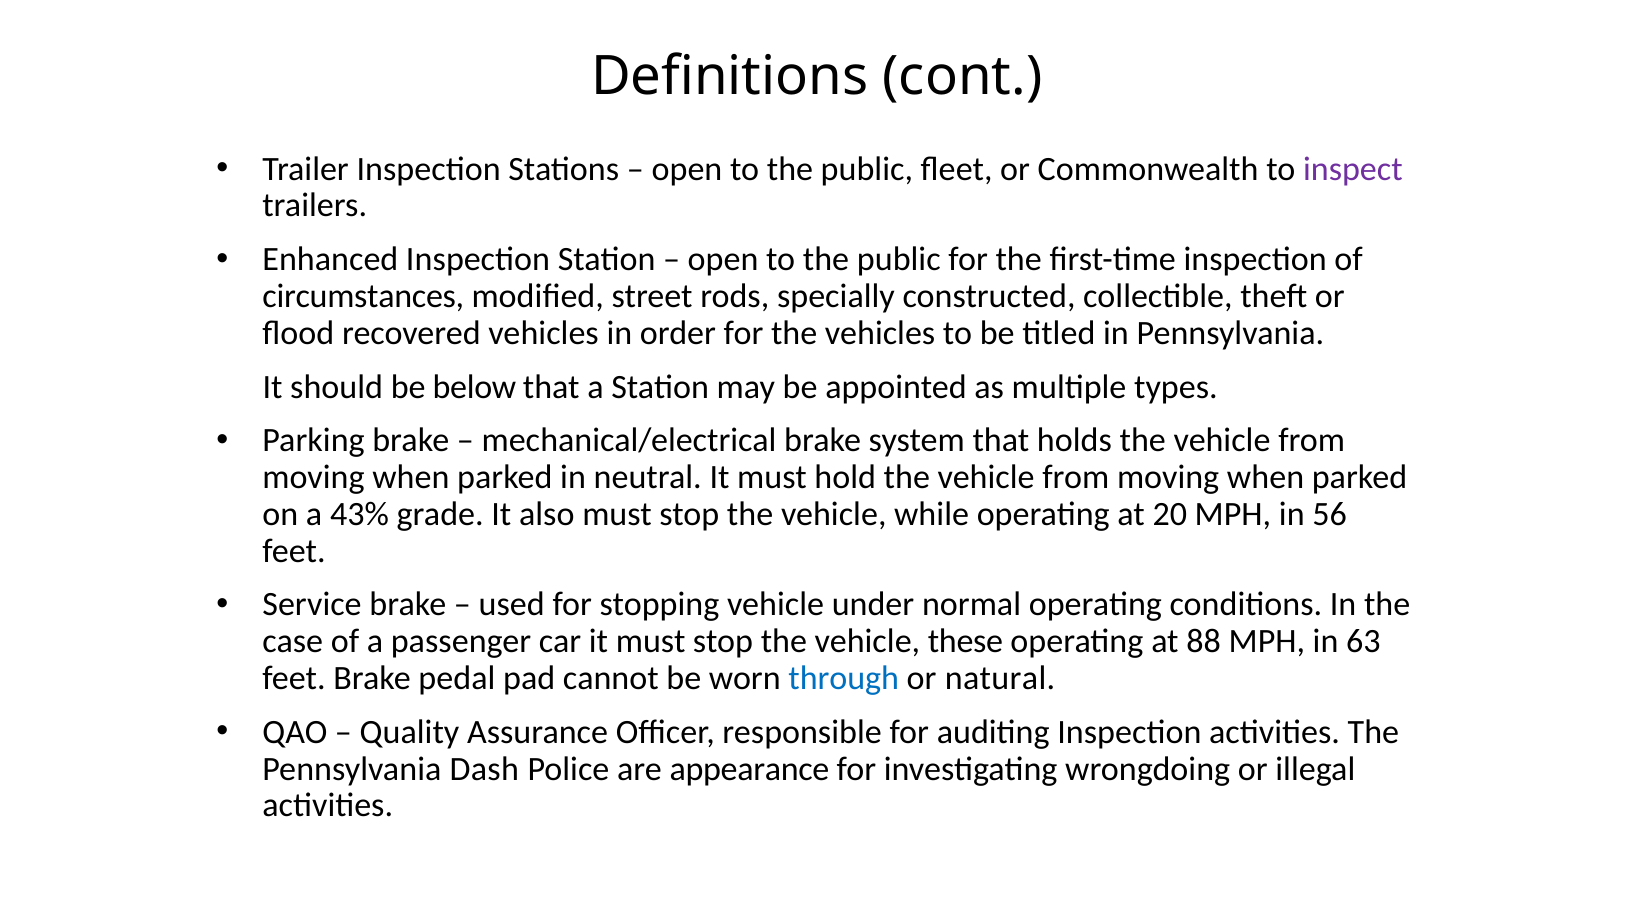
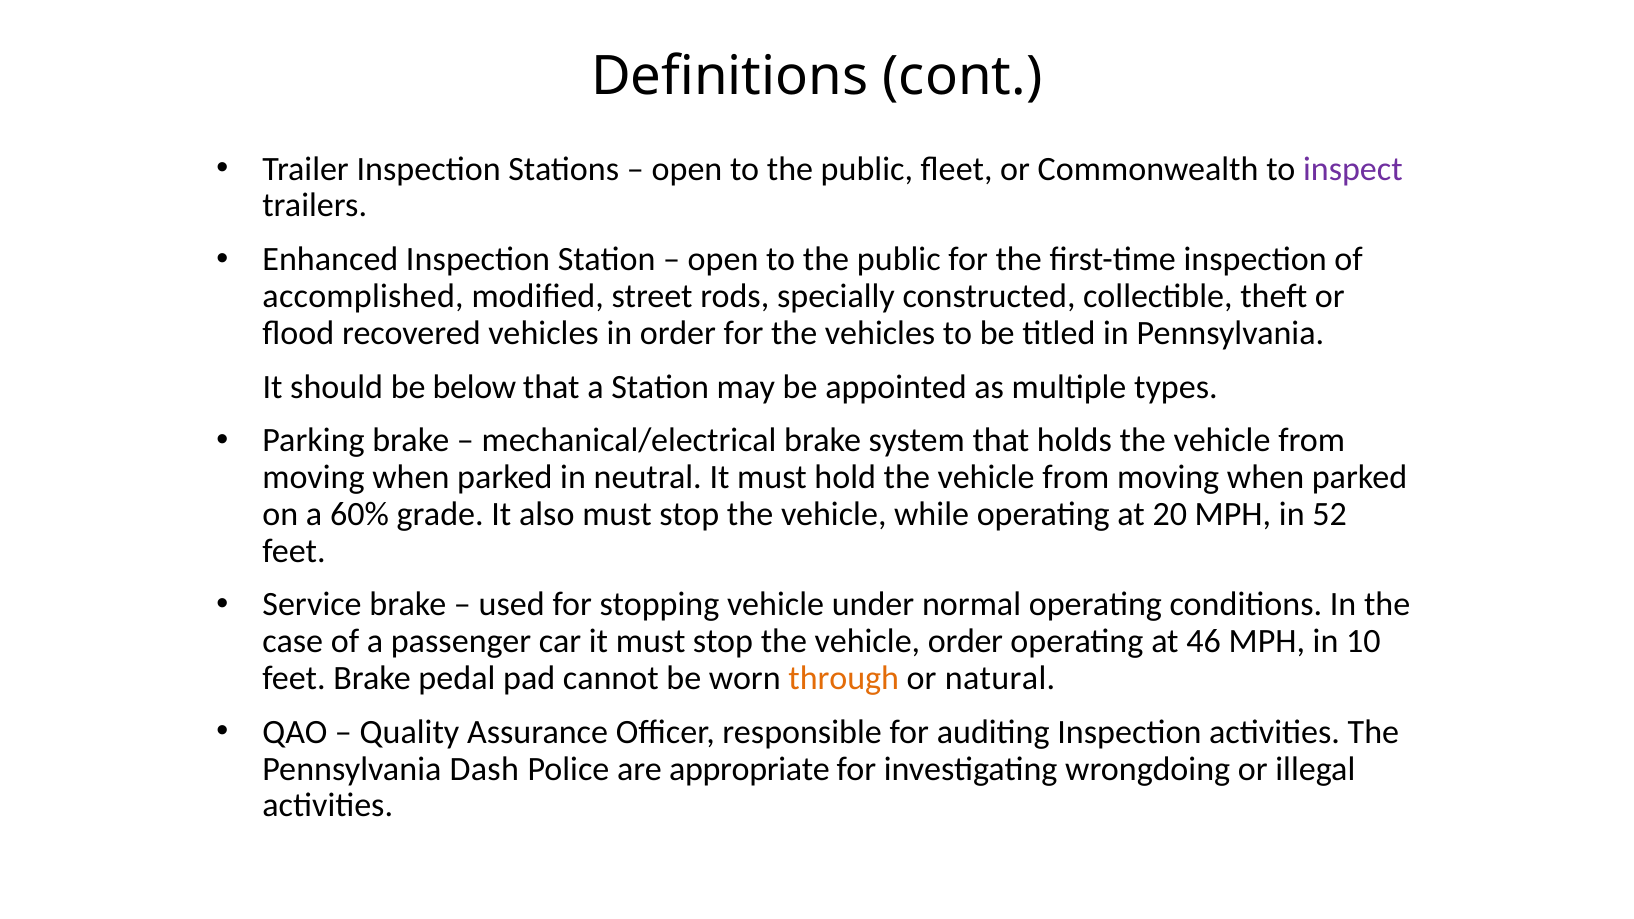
circumstances: circumstances -> accomplished
43%: 43% -> 60%
56: 56 -> 52
vehicle these: these -> order
88: 88 -> 46
63: 63 -> 10
through colour: blue -> orange
appearance: appearance -> appropriate
